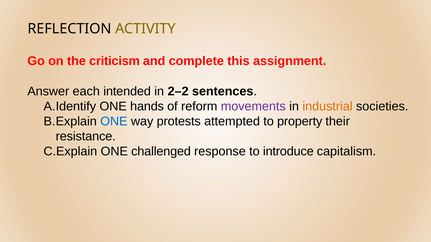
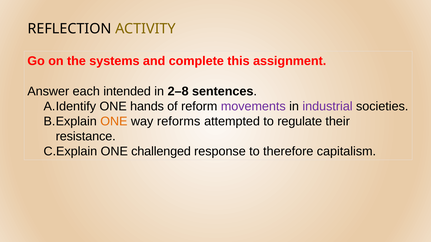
criticism: criticism -> systems
2–2: 2–2 -> 2–8
industrial colour: orange -> purple
ONE at (114, 122) colour: blue -> orange
protests: protests -> reforms
property: property -> regulate
introduce: introduce -> therefore
